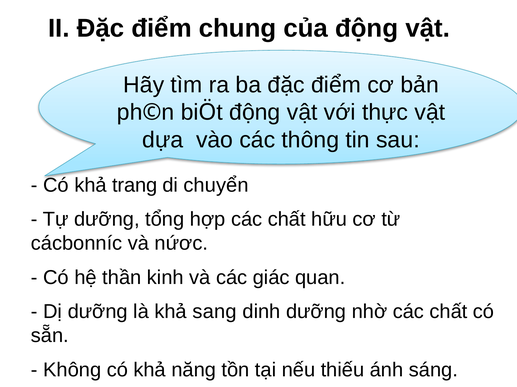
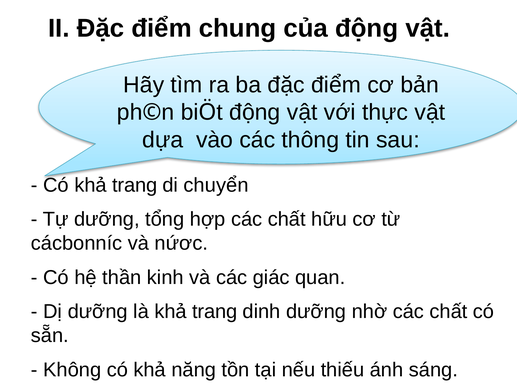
là khả sang: sang -> trang
